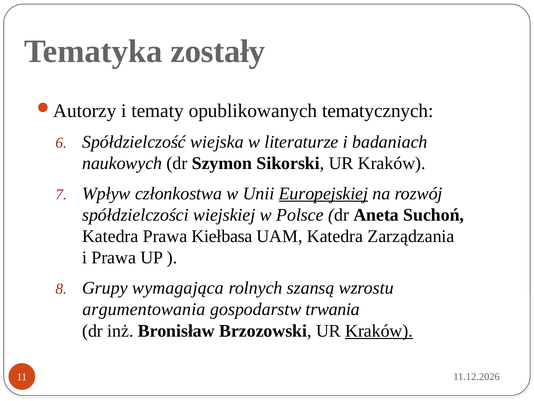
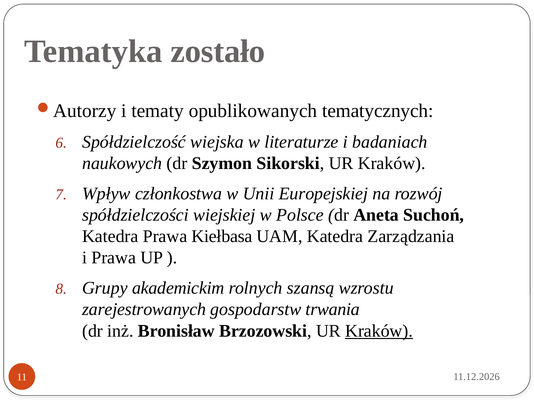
zostały: zostały -> zostało
Europejskiej underline: present -> none
wymagająca: wymagająca -> akademickim
argumentowania: argumentowania -> zarejestrowanych
